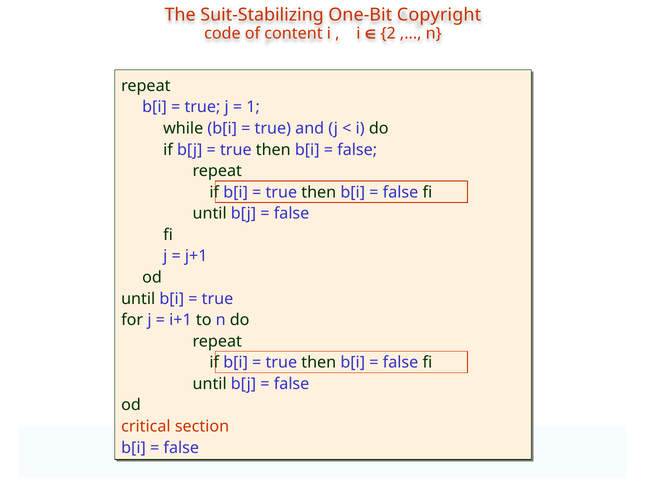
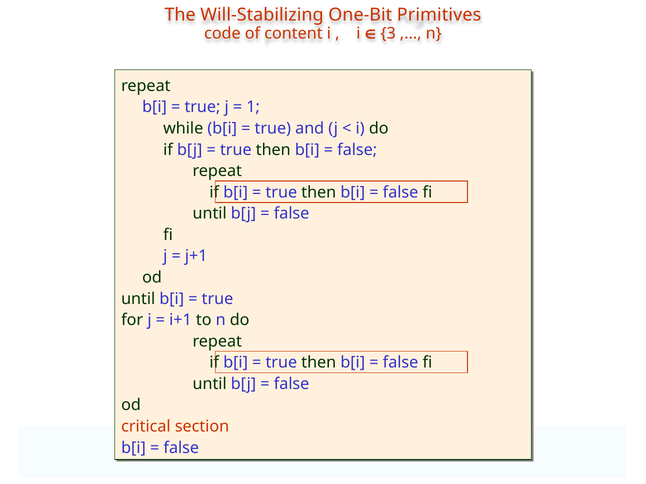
Suit-Stabilizing: Suit-Stabilizing -> Will-Stabilizing
Copyright: Copyright -> Primitives
2 at (388, 33): 2 -> 3
